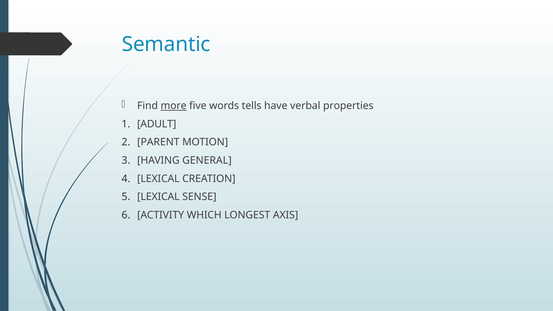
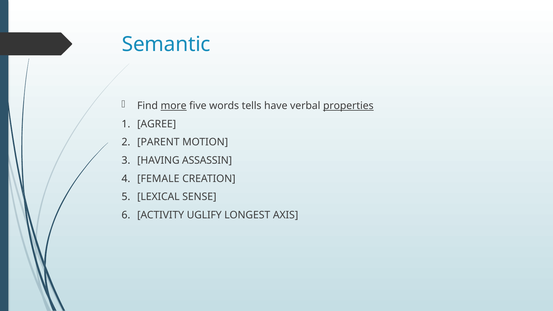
properties underline: none -> present
ADULT: ADULT -> AGREE
GENERAL: GENERAL -> ASSASSIN
LEXICAL at (158, 179): LEXICAL -> FEMALE
WHICH: WHICH -> UGLIFY
